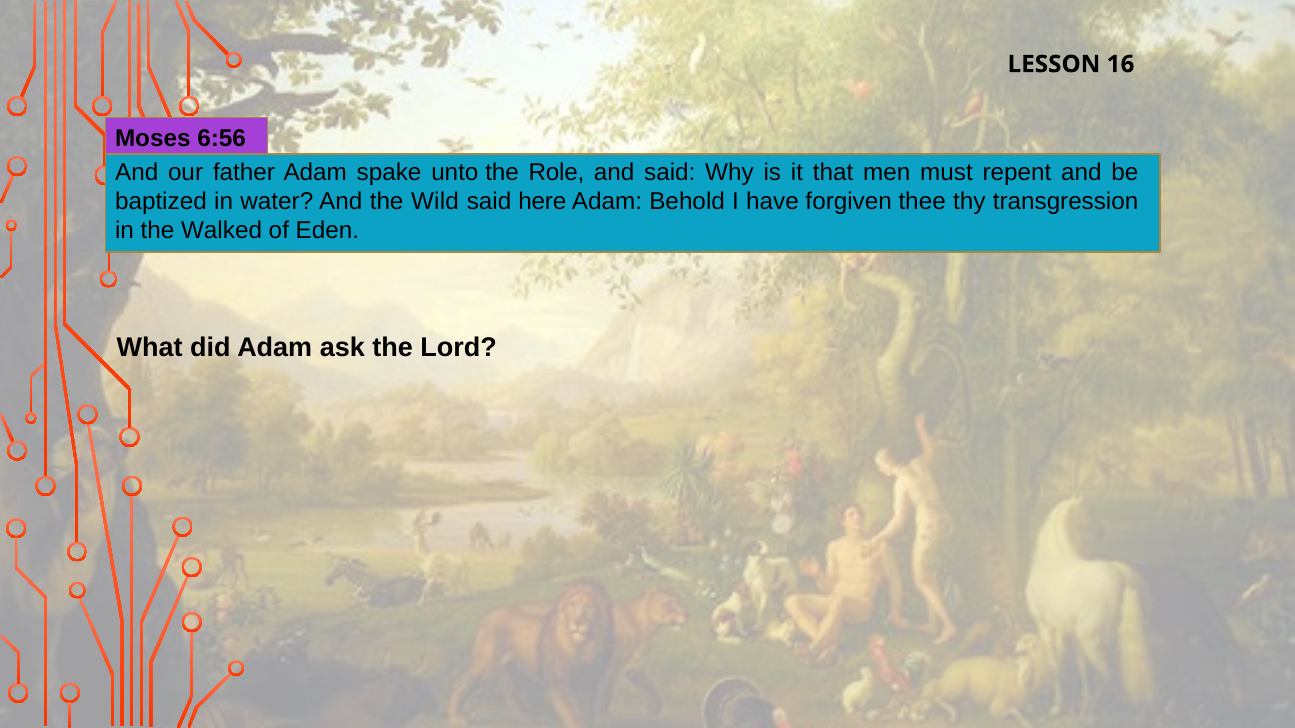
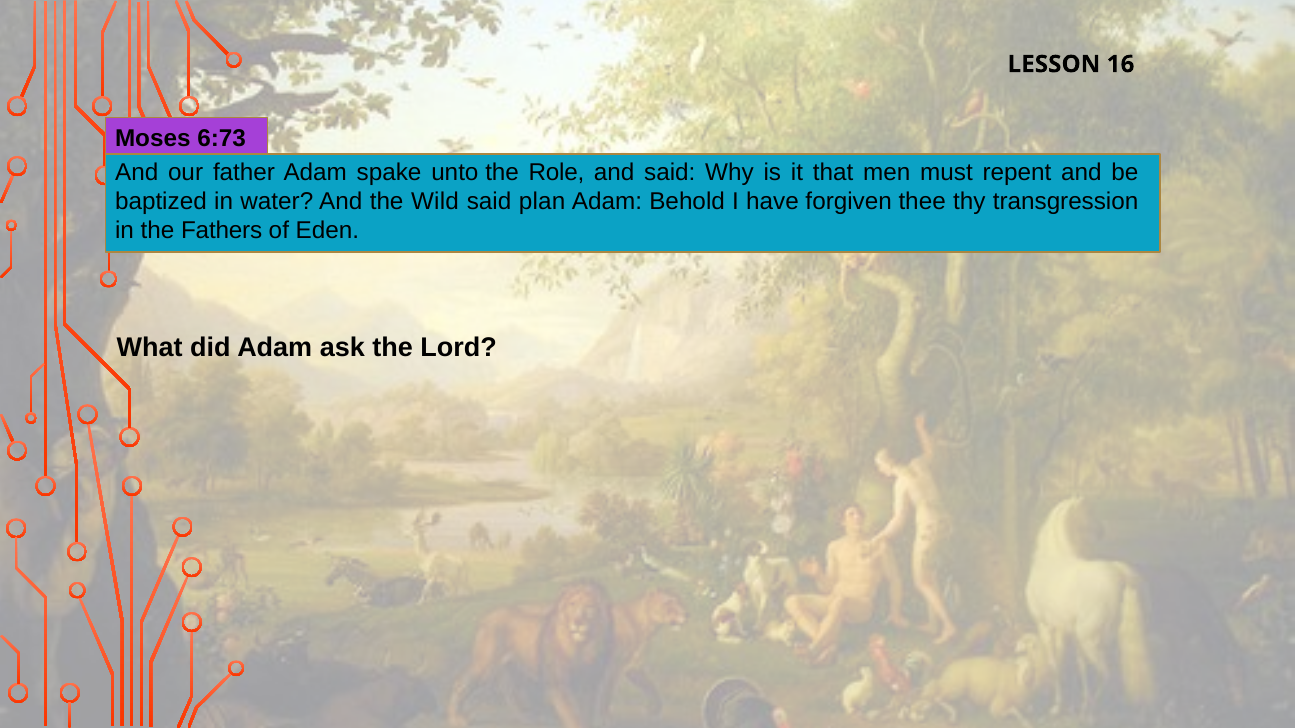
6:56: 6:56 -> 6:73
here: here -> plan
Walked: Walked -> Fathers
